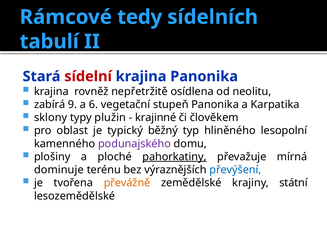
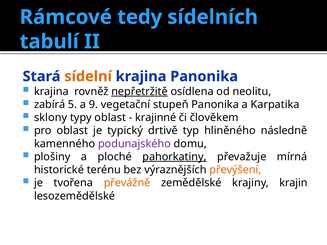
sídelní colour: red -> orange
nepřetržitě underline: none -> present
9: 9 -> 5
6: 6 -> 9
typy plužin: plužin -> oblast
běžný: běžný -> drtivě
lesopolní: lesopolní -> následně
dominuje: dominuje -> historické
převýšení colour: blue -> orange
státní: státní -> krajin
